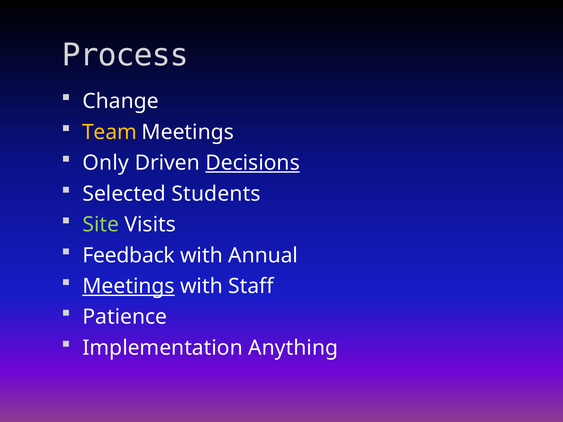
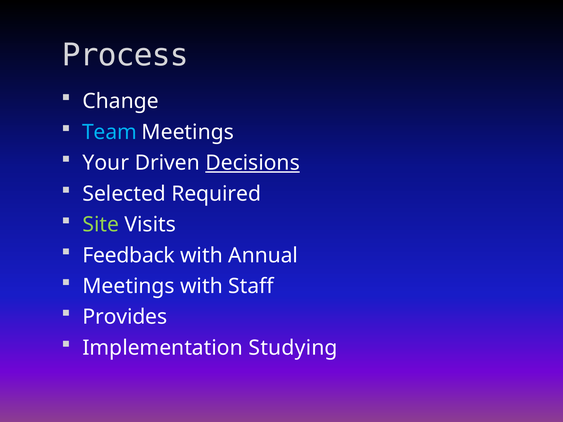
Team colour: yellow -> light blue
Only: Only -> Your
Students: Students -> Required
Meetings at (129, 286) underline: present -> none
Patience: Patience -> Provides
Anything: Anything -> Studying
